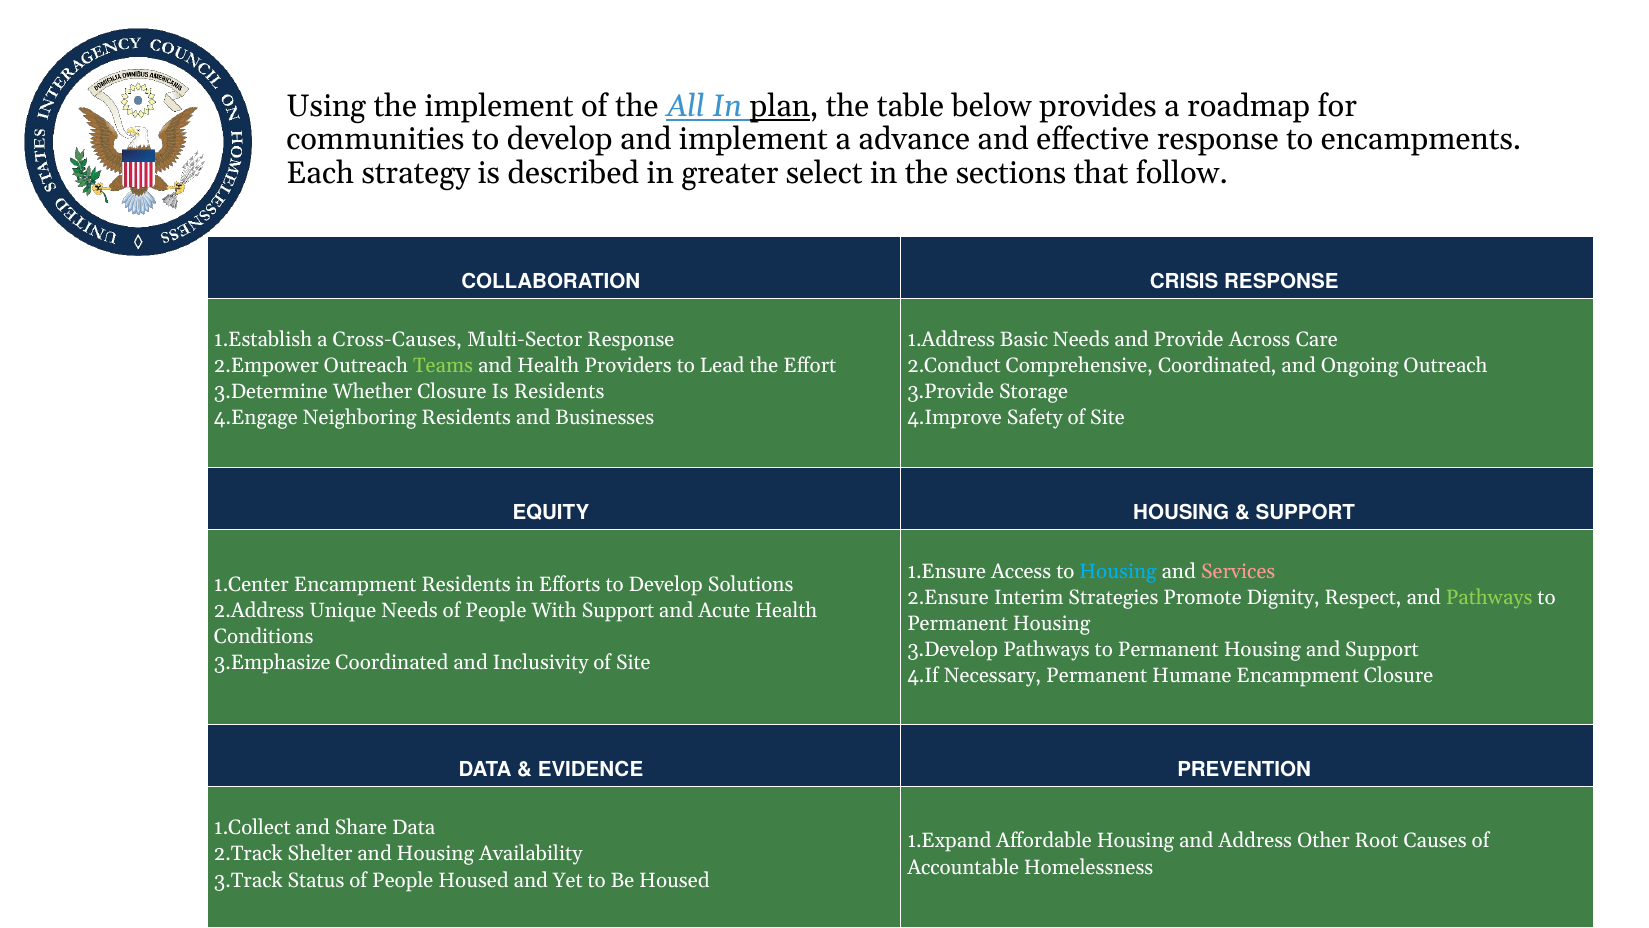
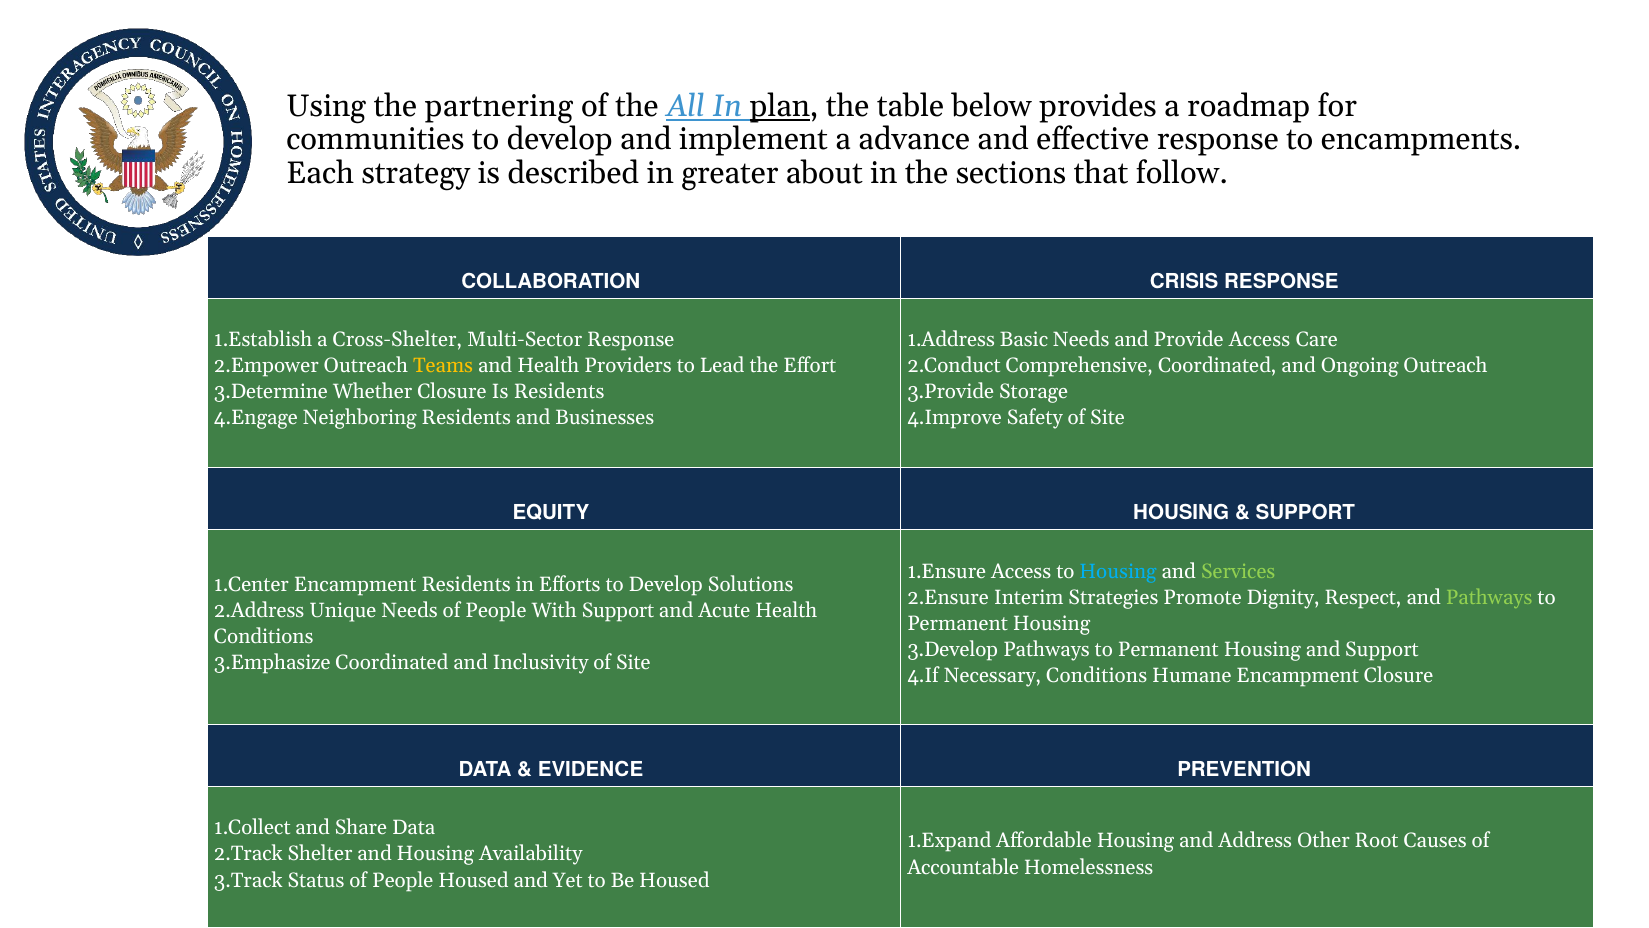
the implement: implement -> partnering
select: select -> about
Cross-Causes: Cross-Causes -> Cross-Shelter
Provide Across: Across -> Access
Teams colour: light green -> yellow
Services colour: pink -> light green
Necessary Permanent: Permanent -> Conditions
